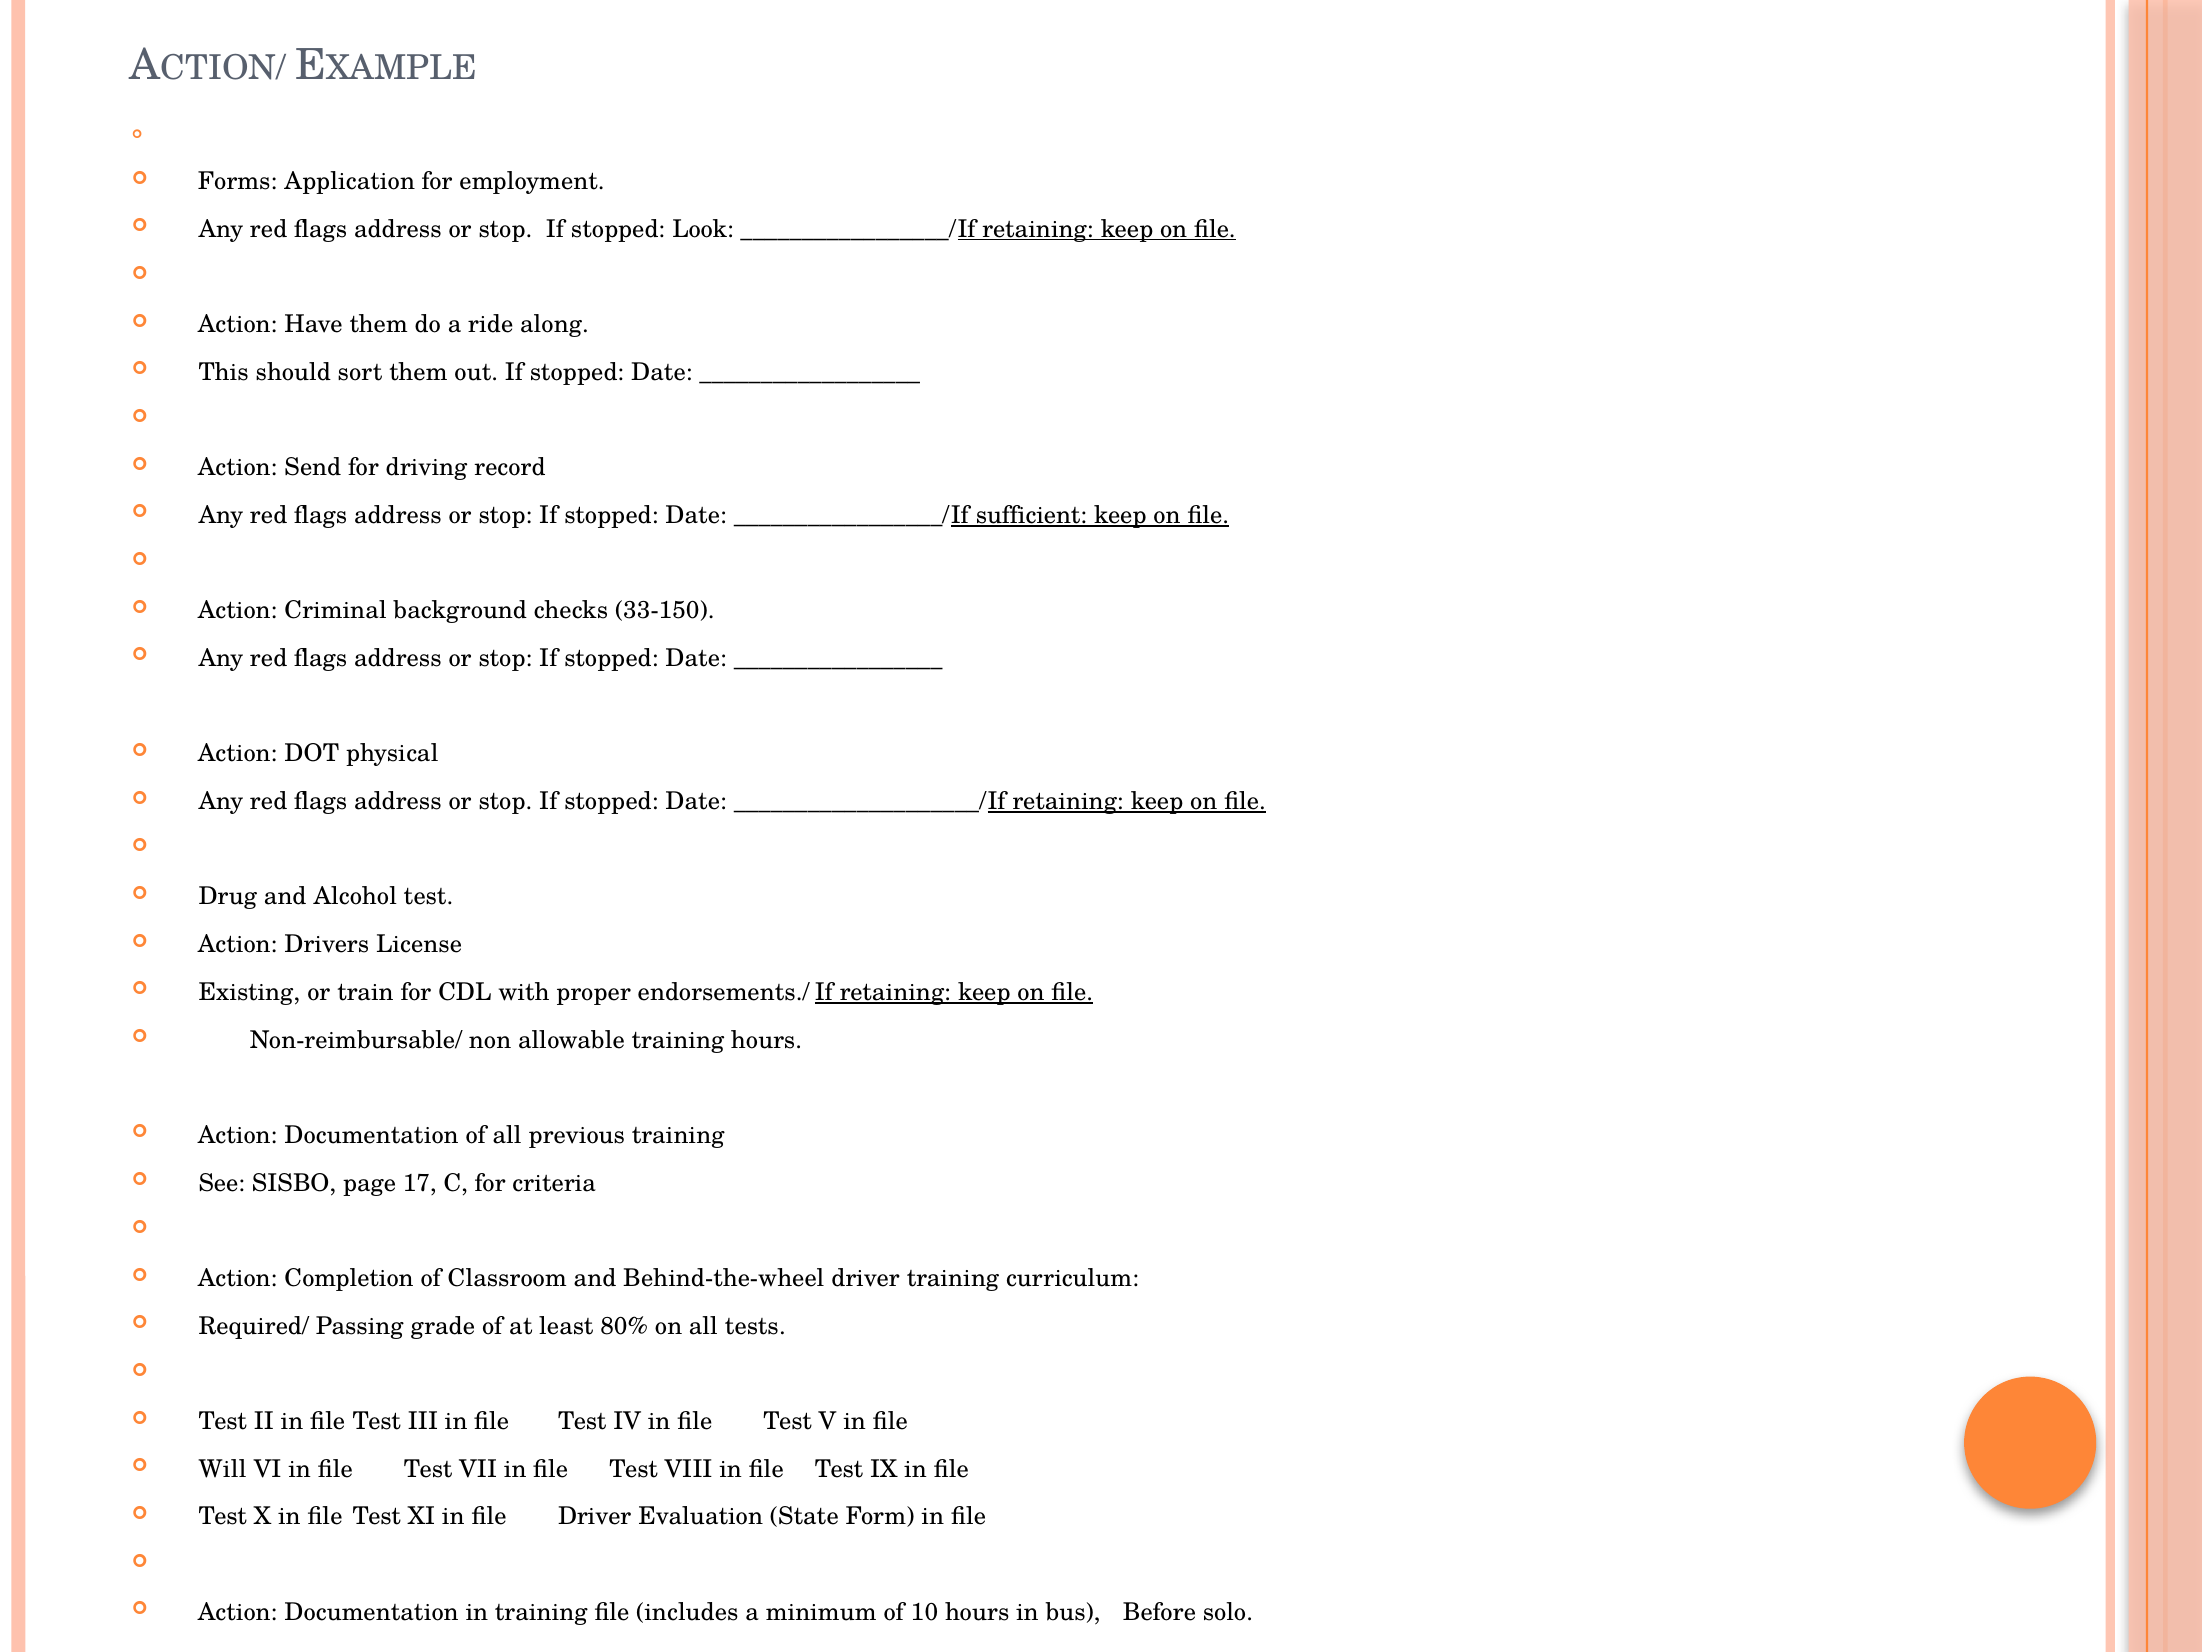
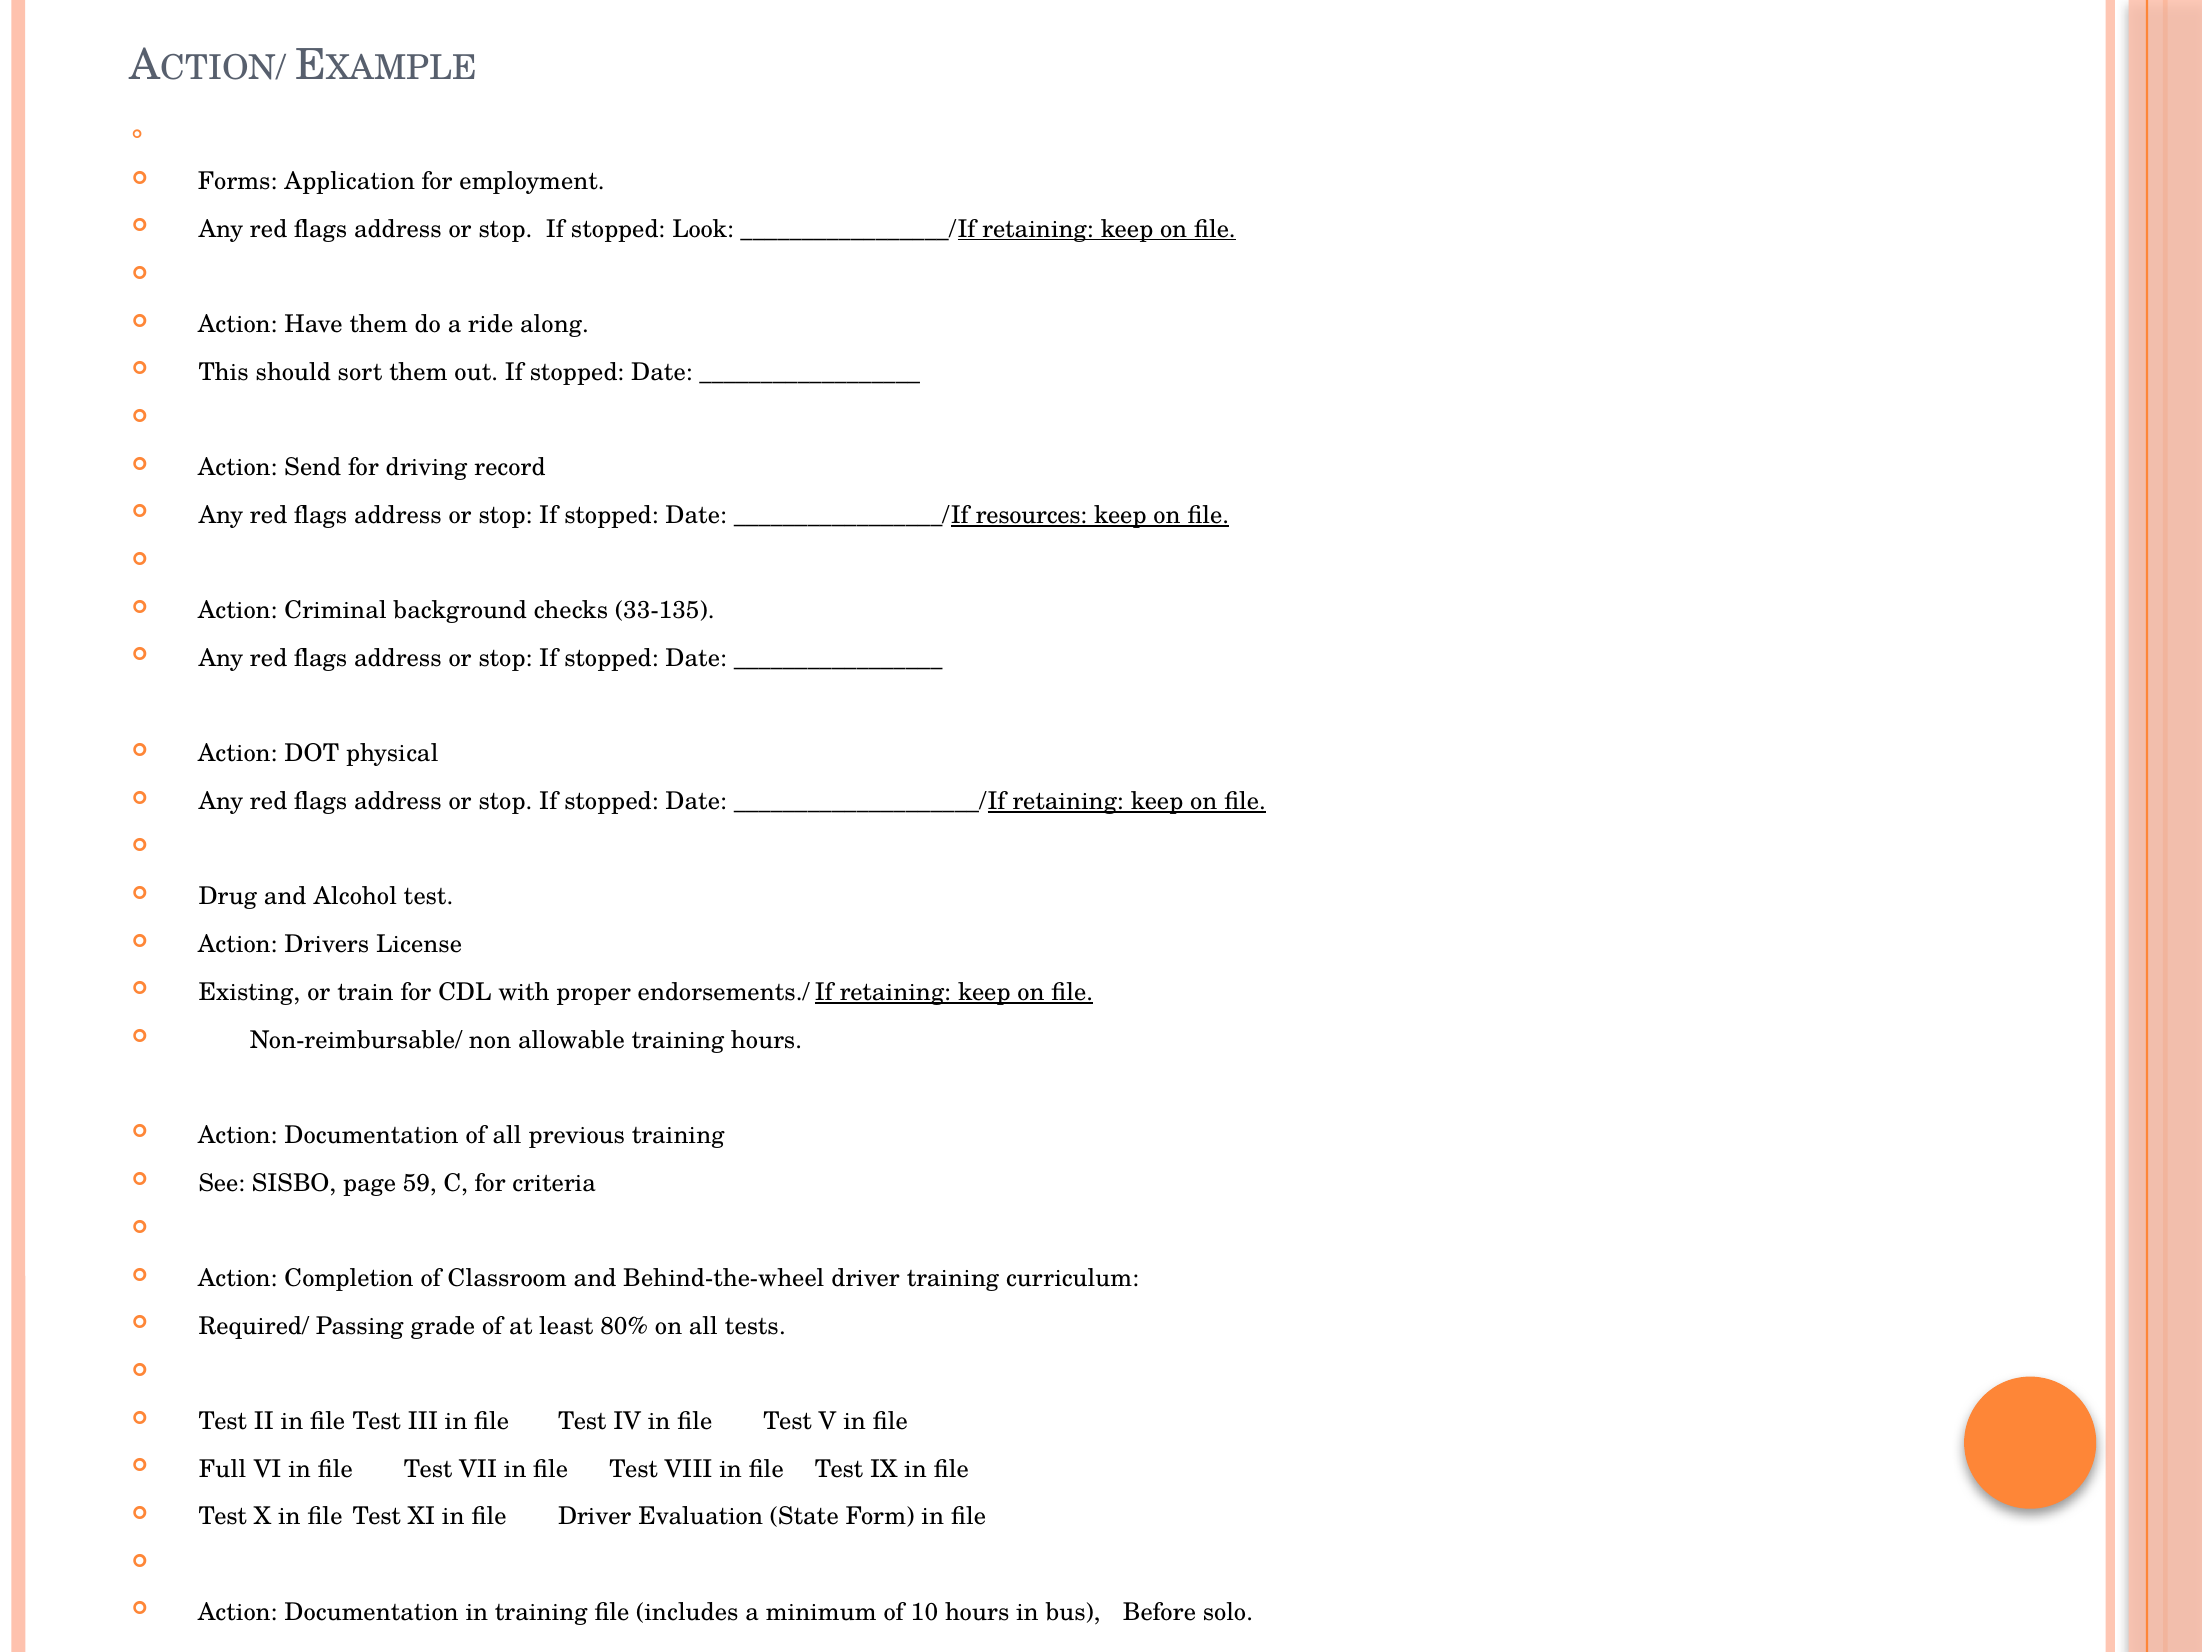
sufficient: sufficient -> resources
33-150: 33-150 -> 33-135
17: 17 -> 59
Will: Will -> Full
